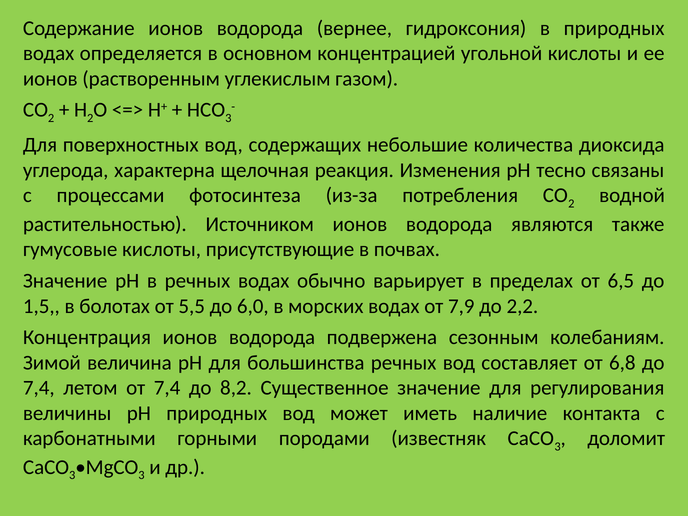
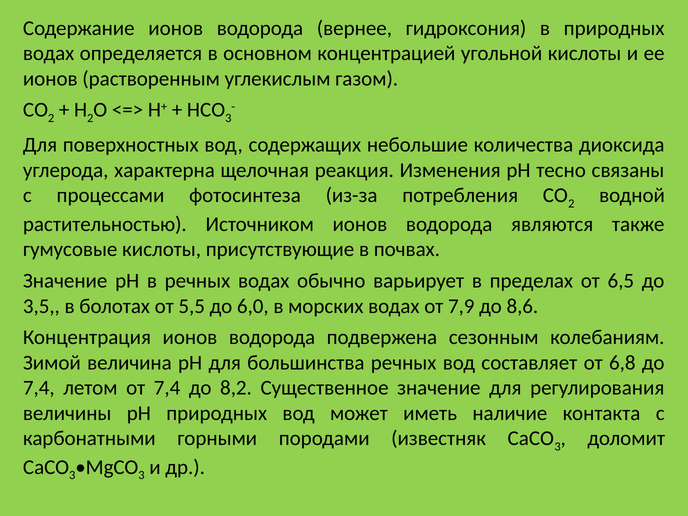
1,5: 1,5 -> 3,5
2,2: 2,2 -> 8,6
